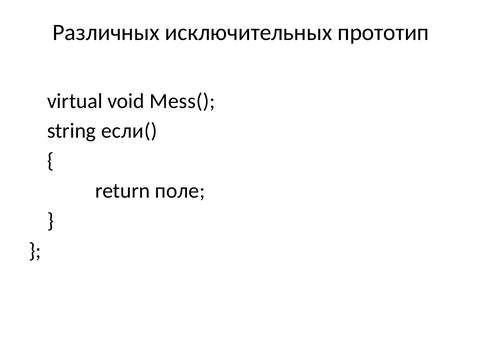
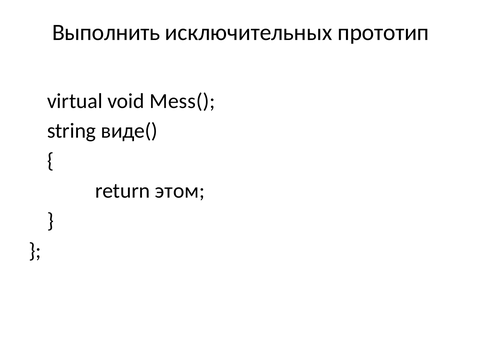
Различных: Различных -> Выполнить
если(: если( -> виде(
поле: поле -> этом
